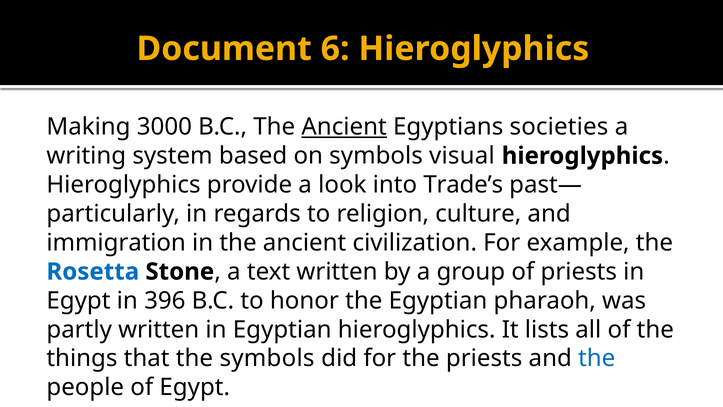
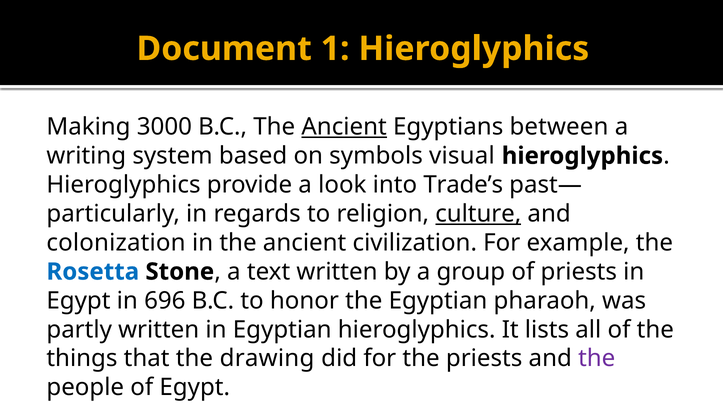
6: 6 -> 1
societies: societies -> between
culture underline: none -> present
immigration: immigration -> colonization
396: 396 -> 696
the symbols: symbols -> drawing
the at (597, 358) colour: blue -> purple
